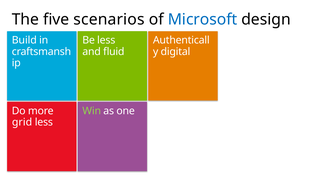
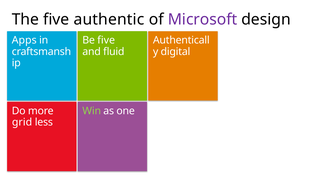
scenarios: scenarios -> authentic
Microsoft colour: blue -> purple
Build: Build -> Apps
Be less: less -> five
